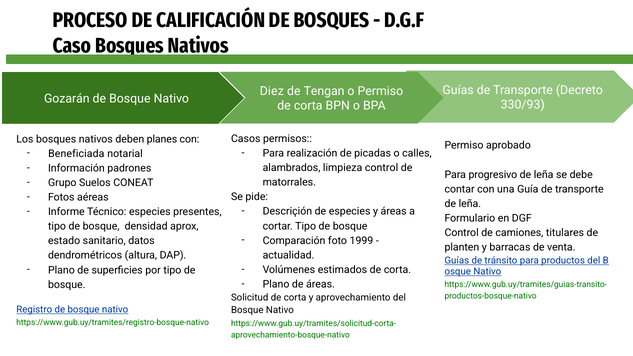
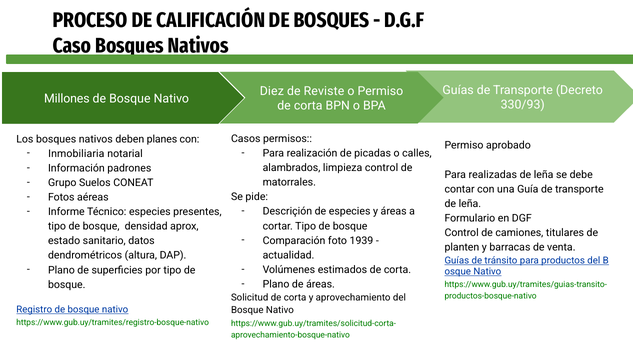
Tengan: Tengan -> Reviste
Gozarán: Gozarán -> Millones
Beneficiada: Beneficiada -> Inmobiliaria
progresivo: progresivo -> realizadas
1999: 1999 -> 1939
